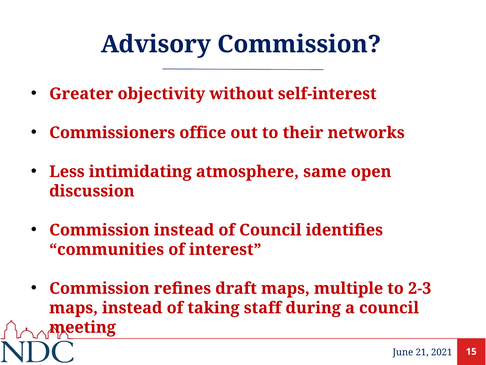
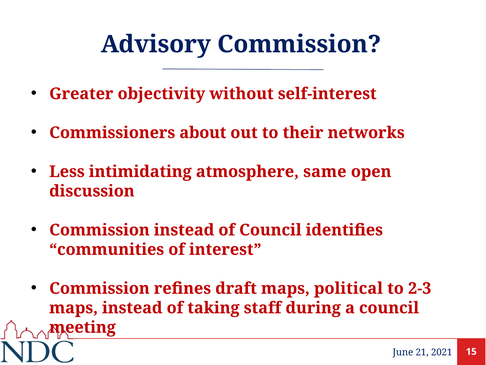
office: office -> about
multiple: multiple -> political
